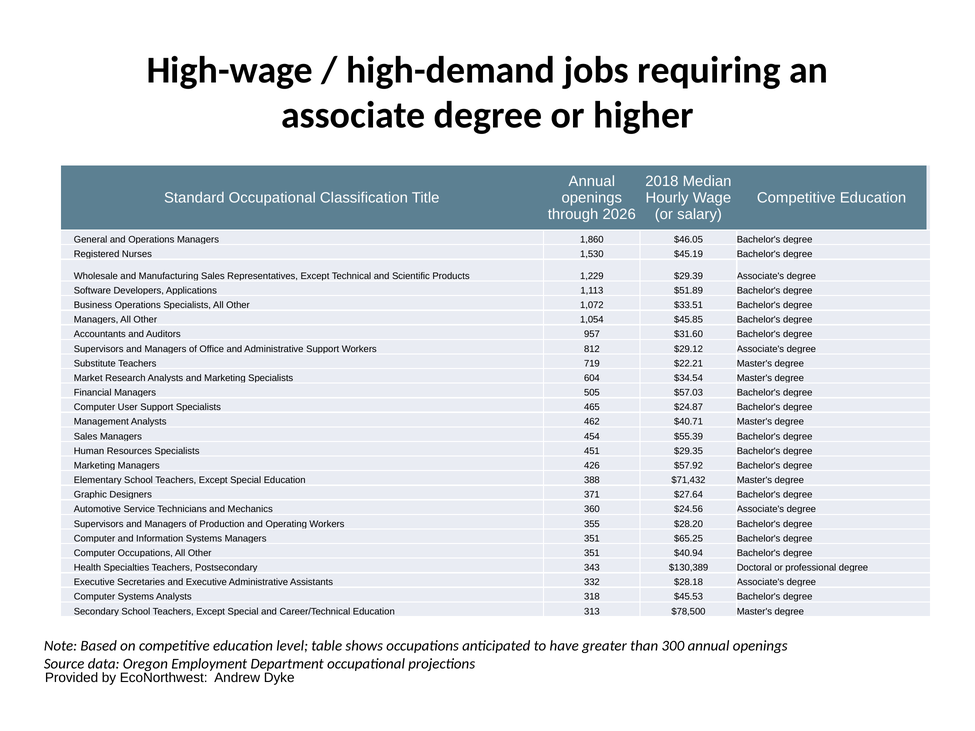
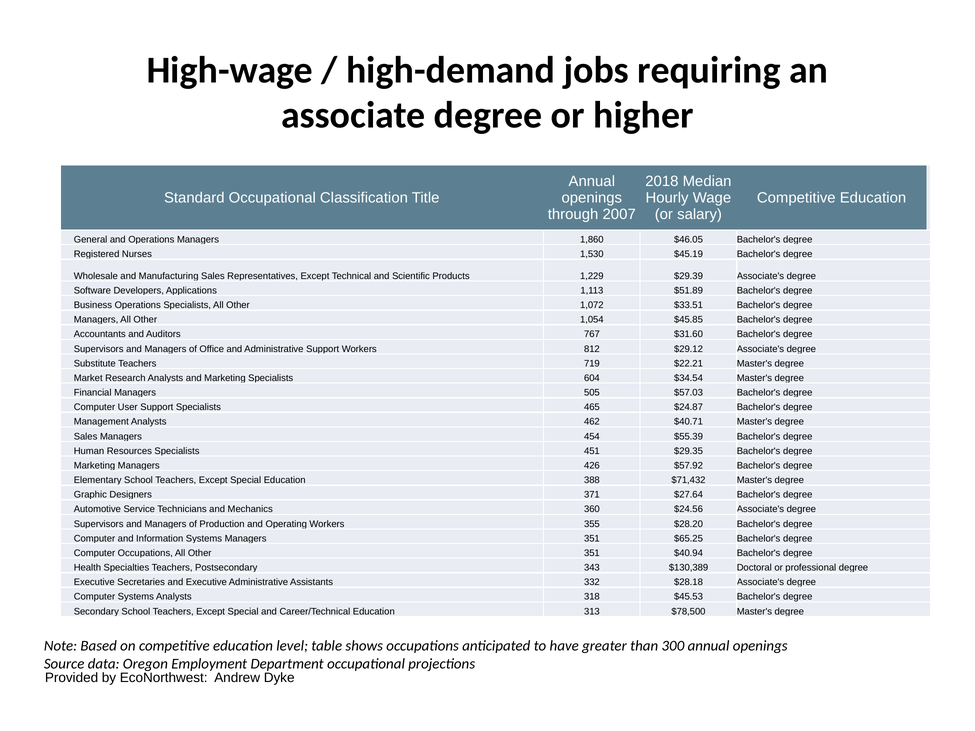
2026: 2026 -> 2007
957: 957 -> 767
